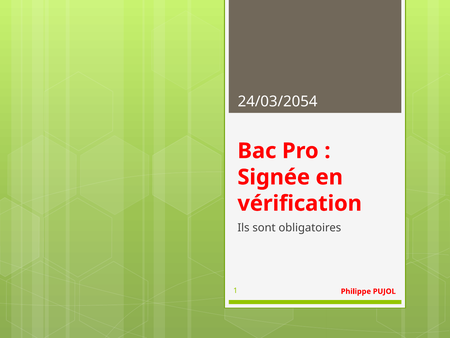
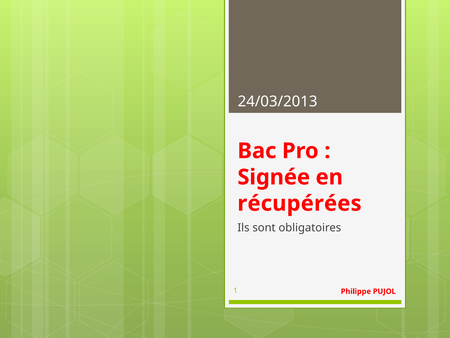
24/03/2054: 24/03/2054 -> 24/03/2013
vérification: vérification -> récupérées
